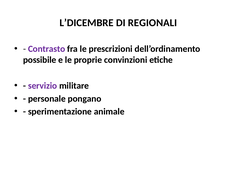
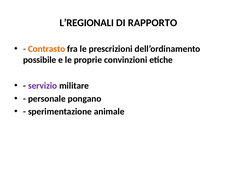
L’DICEMBRE: L’DICEMBRE -> L’REGIONALI
REGIONALI: REGIONALI -> RAPPORTO
Contrasto colour: purple -> orange
